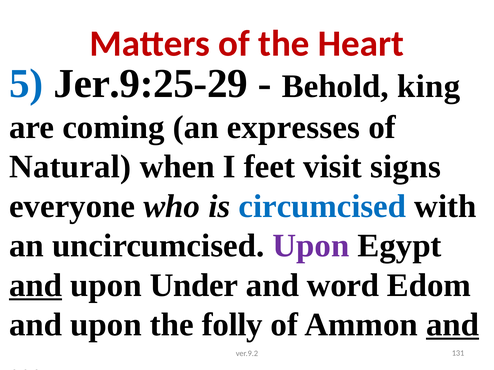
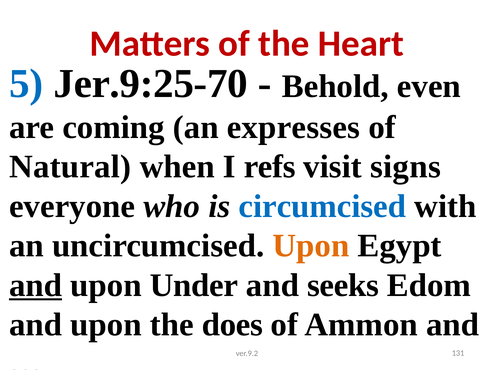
Jer.9:25-29: Jer.9:25-29 -> Jer.9:25-70
king: king -> even
feet: feet -> refs
Upon at (311, 246) colour: purple -> orange
word: word -> seeks
folly: folly -> does
and at (453, 325) underline: present -> none
